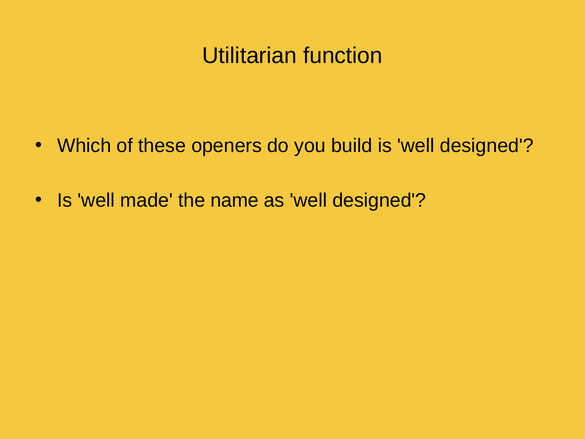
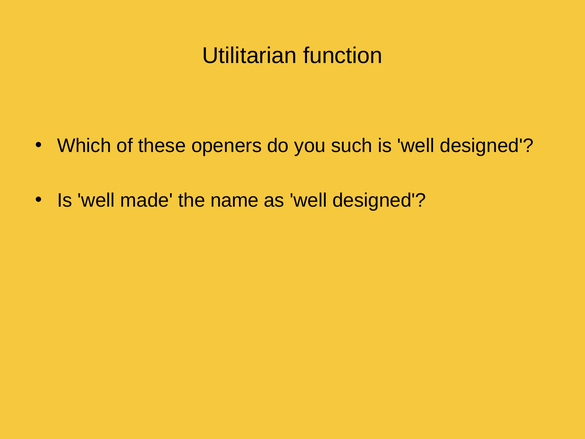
build: build -> such
